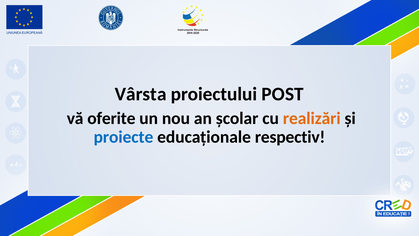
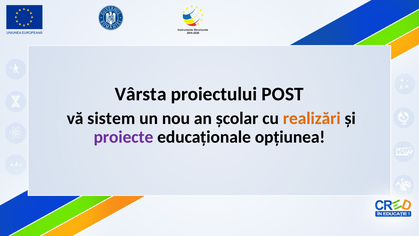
oferite: oferite -> sistem
proiecte colour: blue -> purple
respectiv: respectiv -> opțiunea
